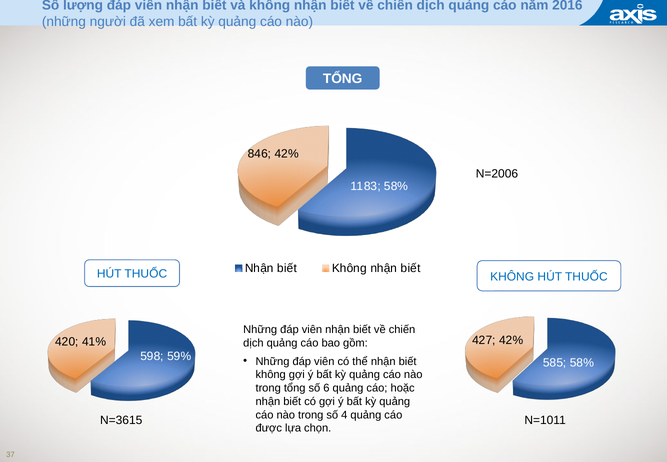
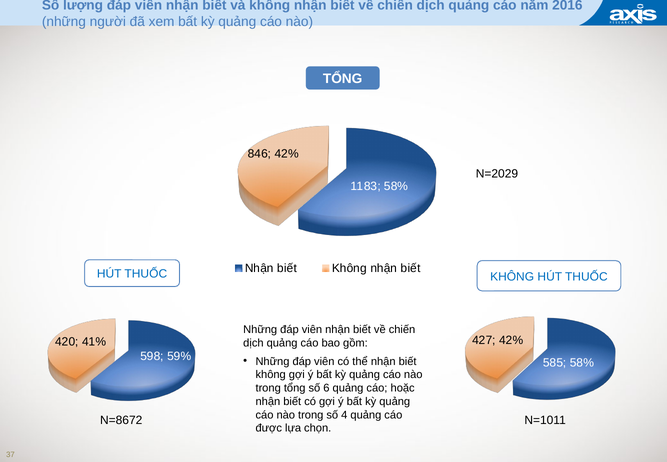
N=2006: N=2006 -> N=2029
N=3615: N=3615 -> N=8672
